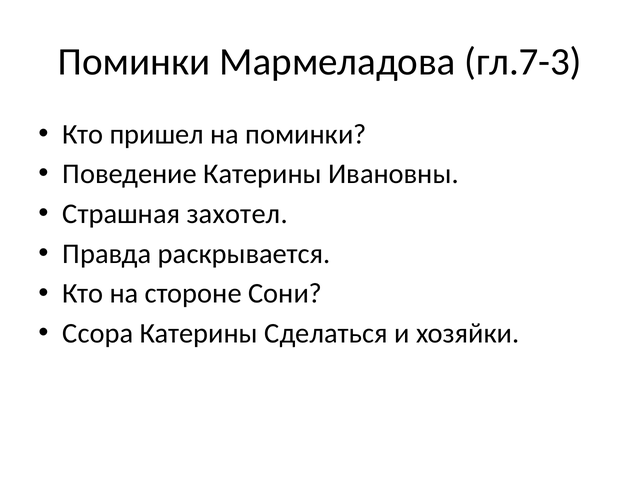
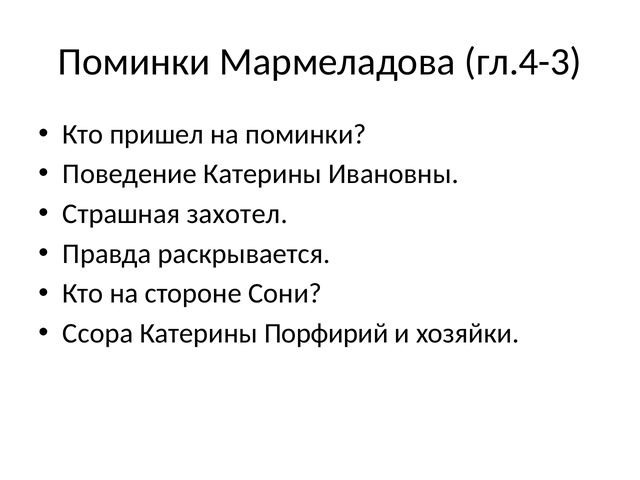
гл.7-3: гл.7-3 -> гл.4-3
Сделаться: Сделаться -> Порфирий
